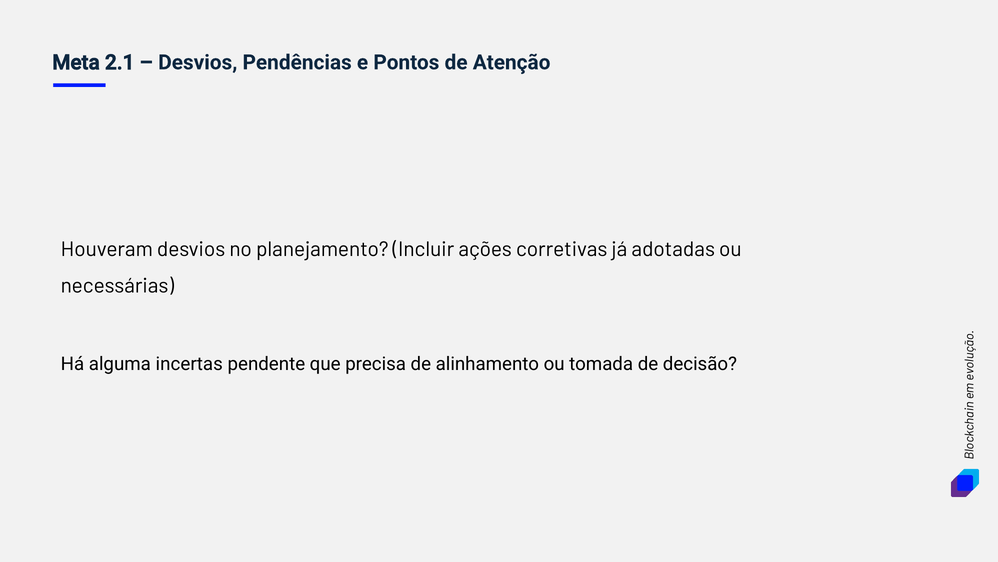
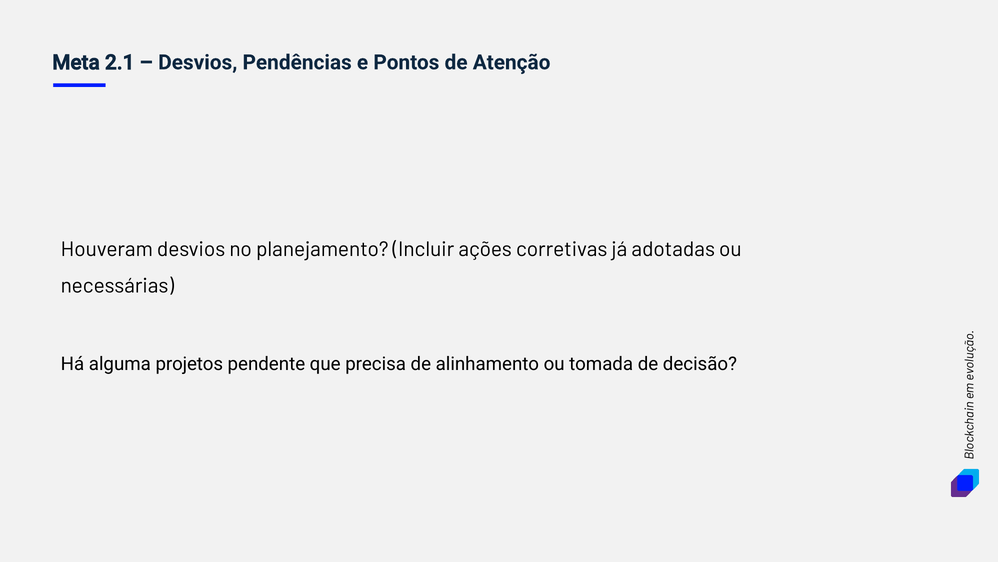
incertas: incertas -> projetos
